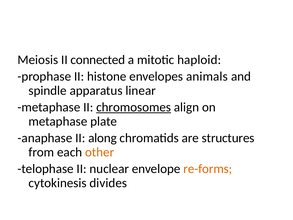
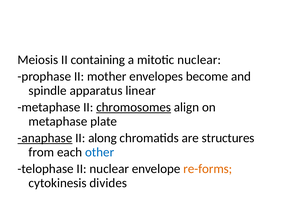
connected: connected -> containing
mitotic haploid: haploid -> nuclear
histone: histone -> mother
animals: animals -> become
anaphase underline: none -> present
other colour: orange -> blue
